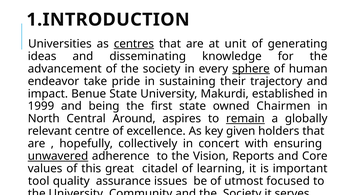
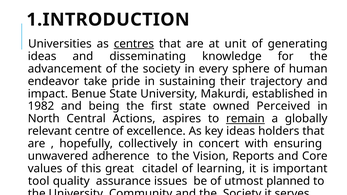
sphere underline: present -> none
1999: 1999 -> 1982
Chairmen: Chairmen -> Perceived
Around: Around -> Actions
key given: given -> ideas
unwavered underline: present -> none
focused: focused -> planned
